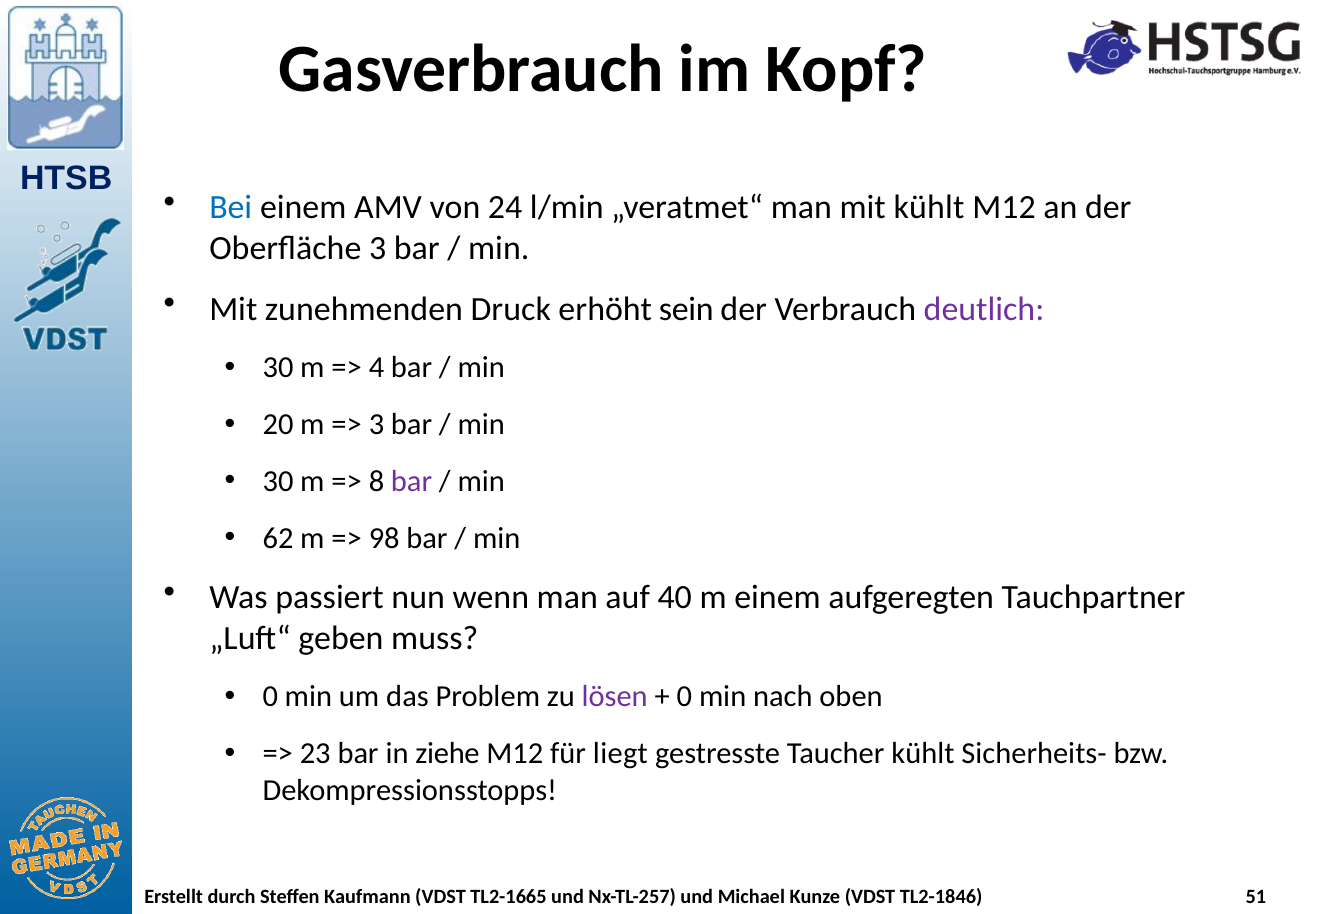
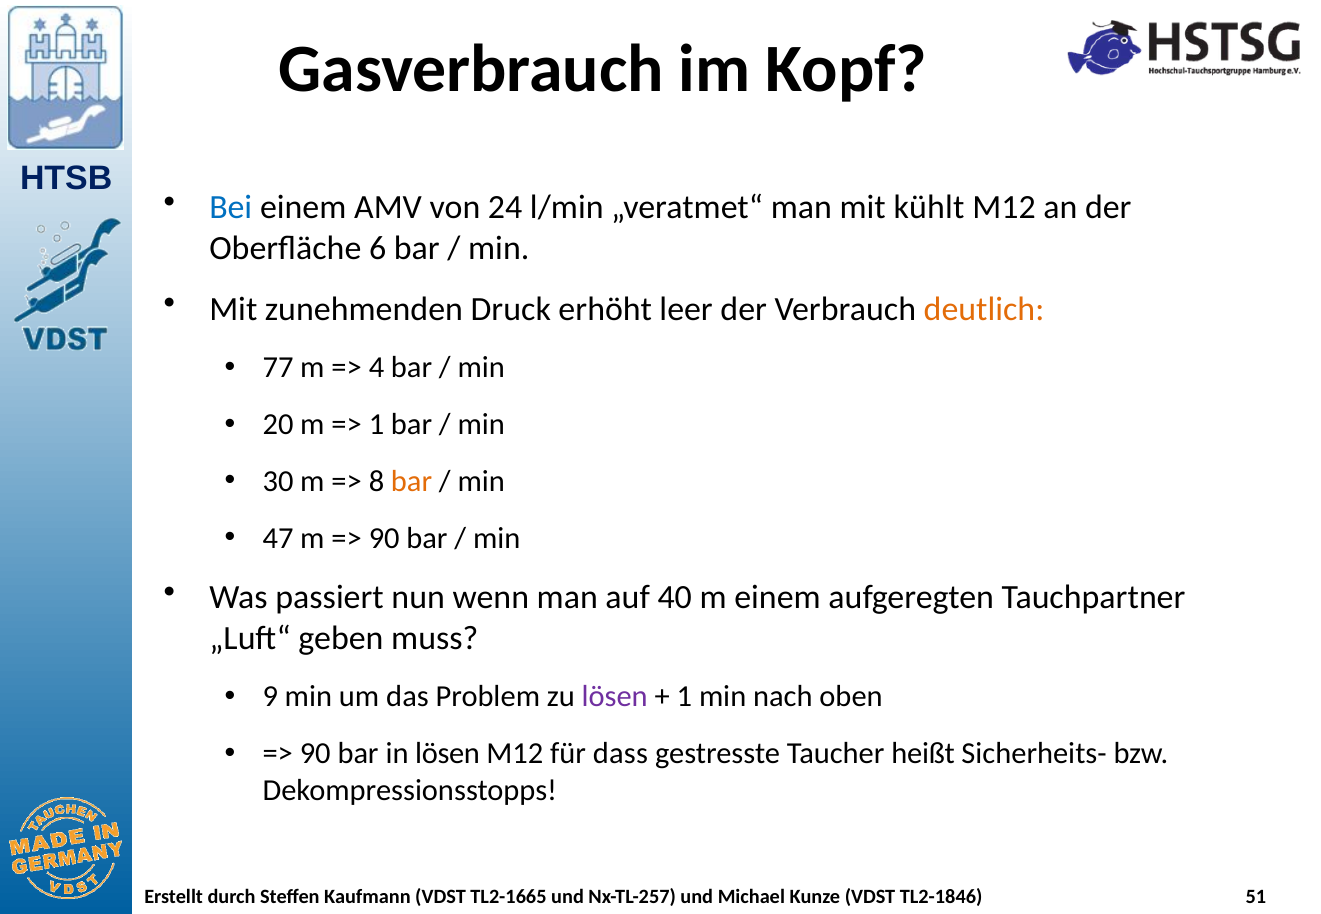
Oberfläche 3: 3 -> 6
sein: sein -> leer
deutlich colour: purple -> orange
30 at (278, 368): 30 -> 77
3 at (376, 425): 3 -> 1
bar at (411, 482) colour: purple -> orange
62: 62 -> 47
98 at (384, 539): 98 -> 90
0 at (270, 697): 0 -> 9
0 at (684, 697): 0 -> 1
23 at (315, 754): 23 -> 90
in ziehe: ziehe -> lösen
liegt: liegt -> dass
Taucher kühlt: kühlt -> heißt
